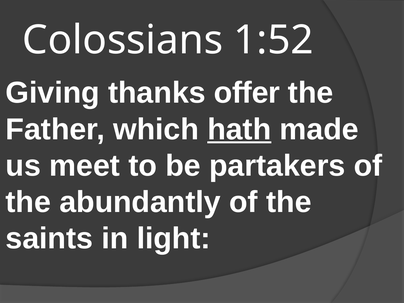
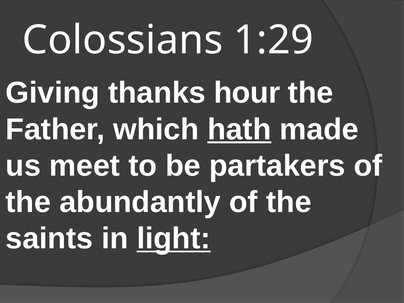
1:52: 1:52 -> 1:29
offer: offer -> hour
light underline: none -> present
